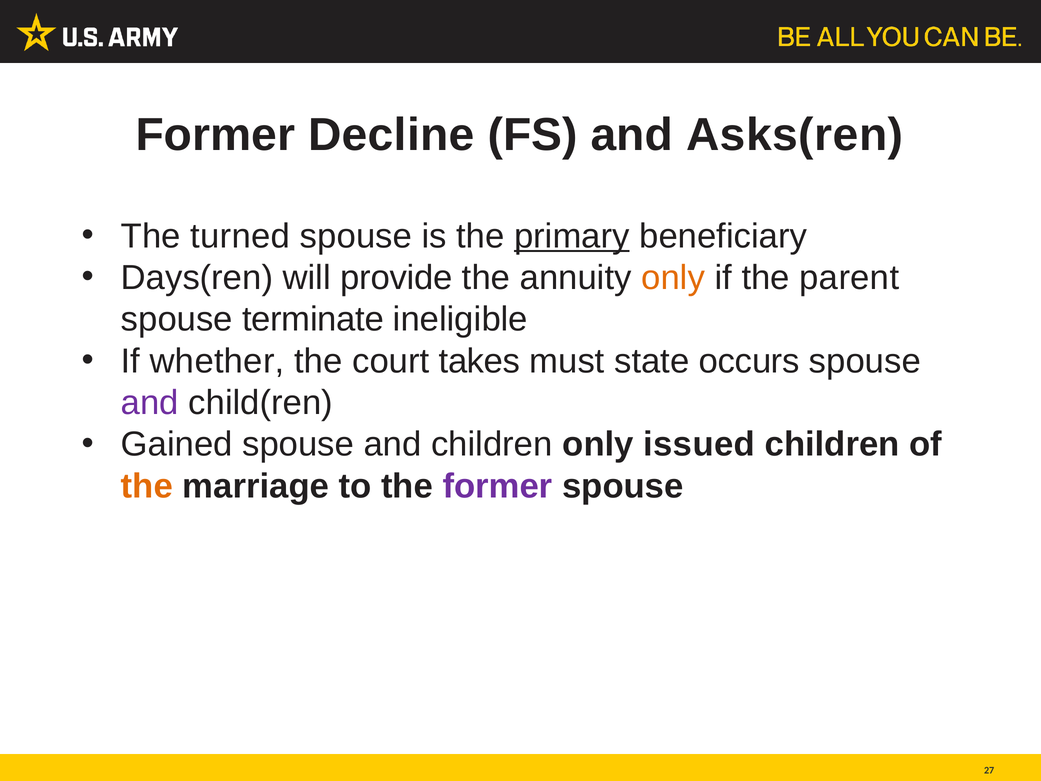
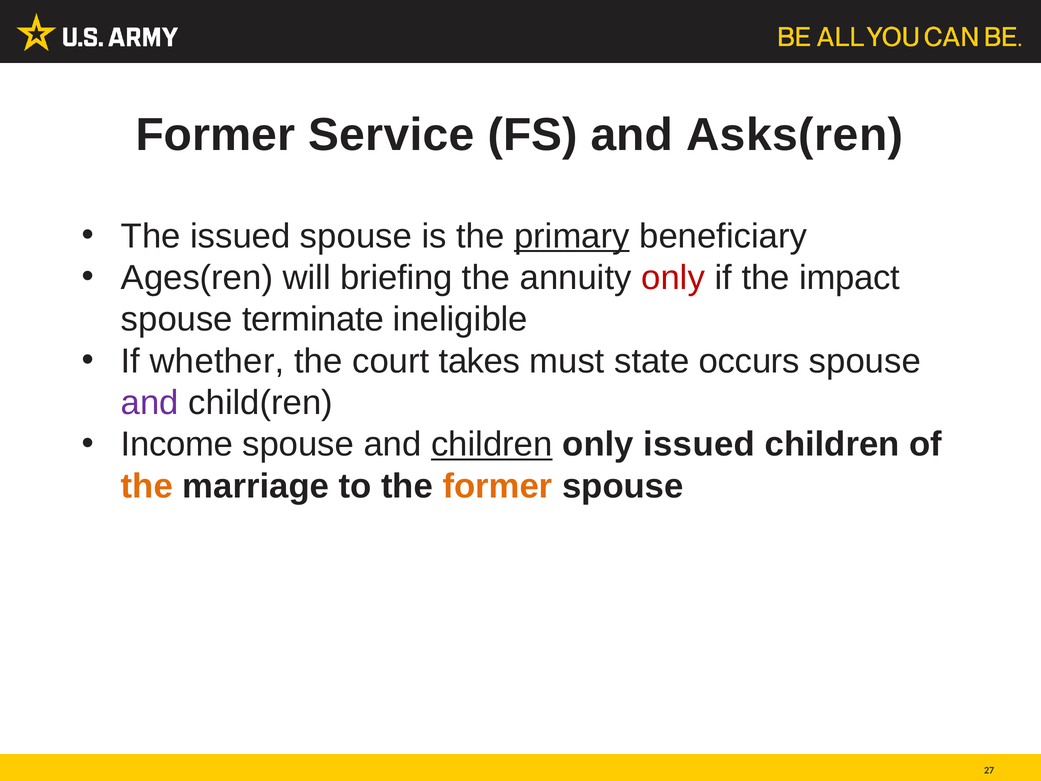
Decline: Decline -> Service
The turned: turned -> issued
Days(ren: Days(ren -> Ages(ren
provide: provide -> briefing
only at (673, 278) colour: orange -> red
parent: parent -> impact
Gained: Gained -> Income
children at (492, 444) underline: none -> present
former at (498, 486) colour: purple -> orange
